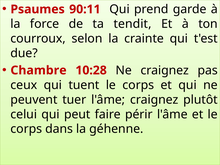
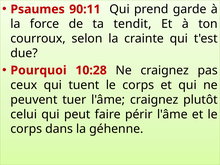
Chambre: Chambre -> Pourquoi
